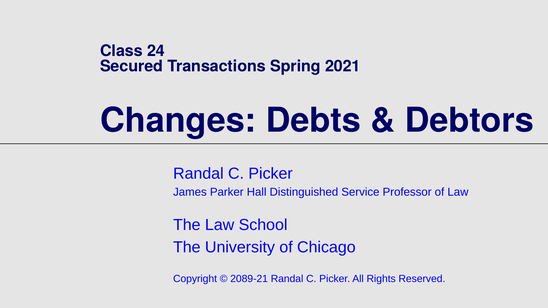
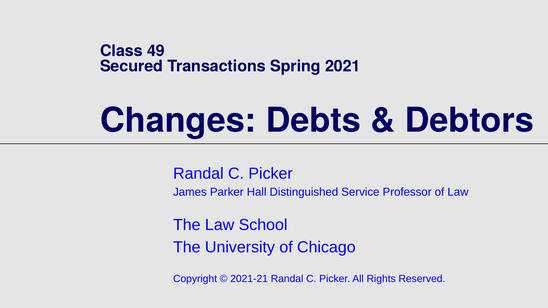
24: 24 -> 49
2089-21: 2089-21 -> 2021-21
